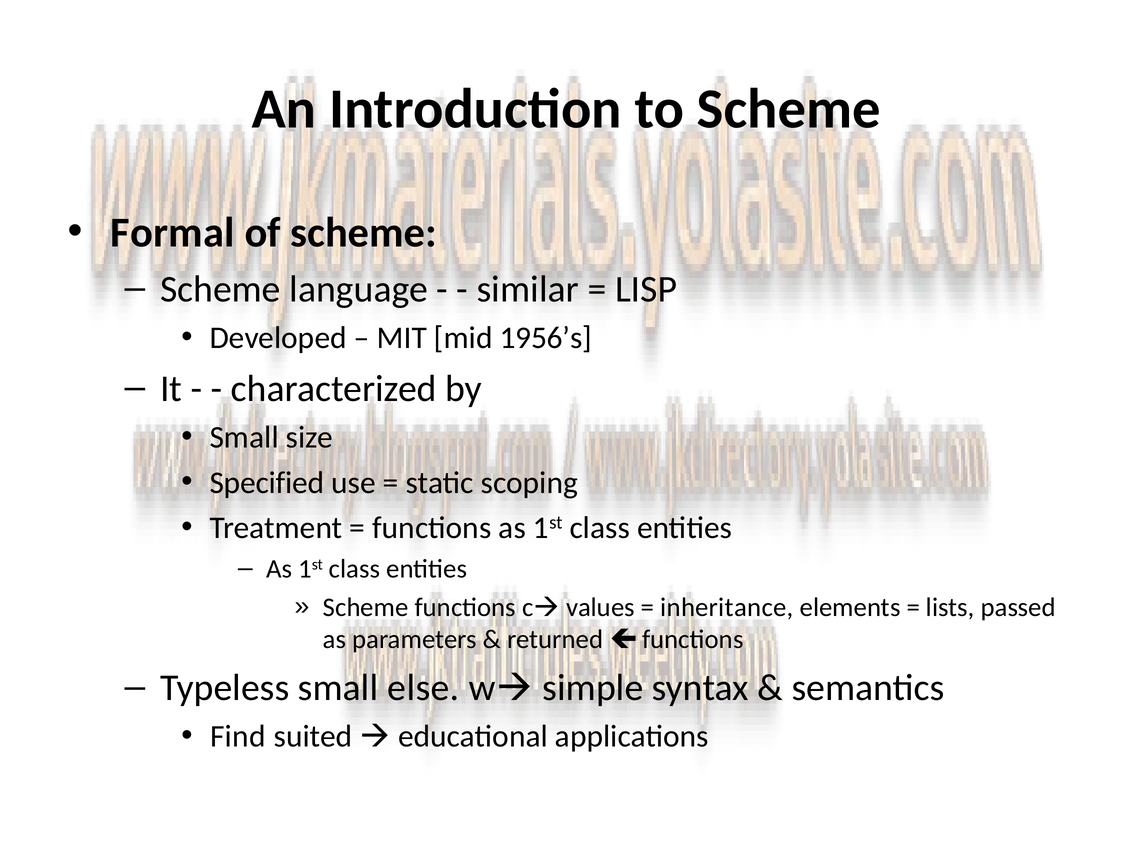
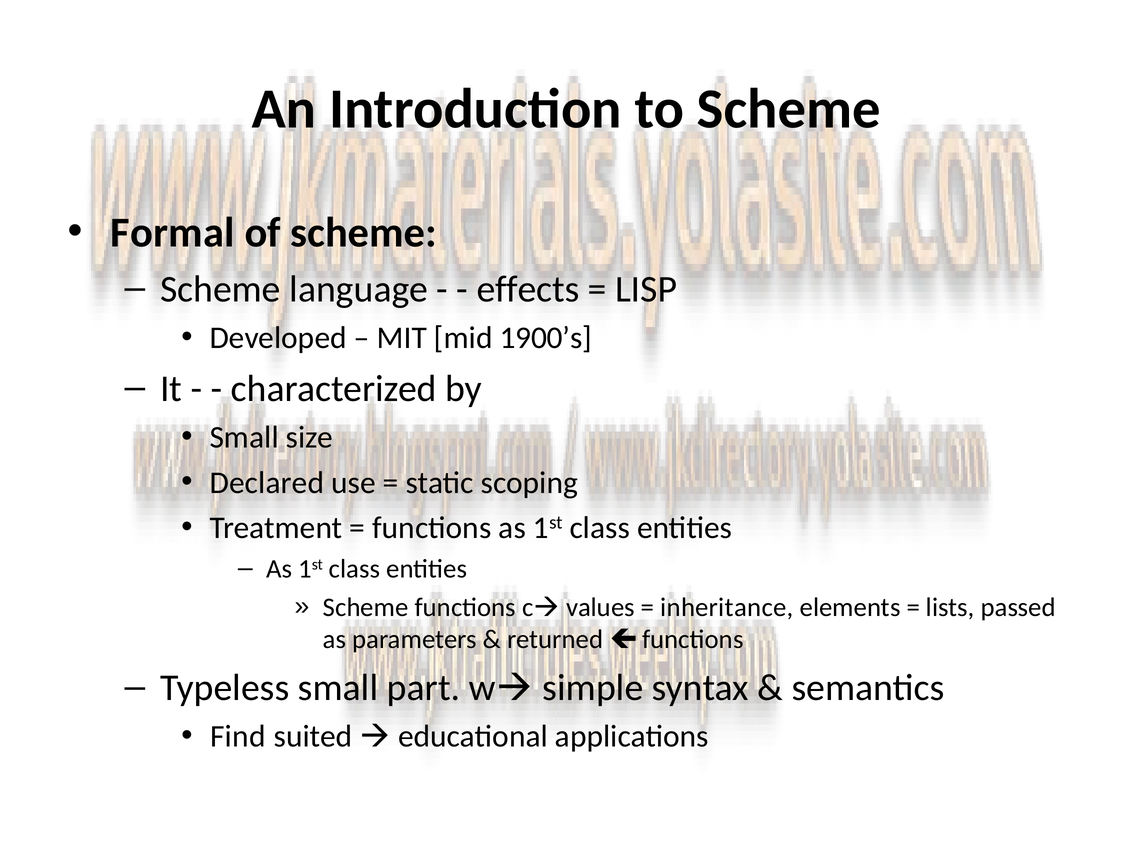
similar: similar -> effects
1956’s: 1956’s -> 1900’s
Specified: Specified -> Declared
else: else -> part
